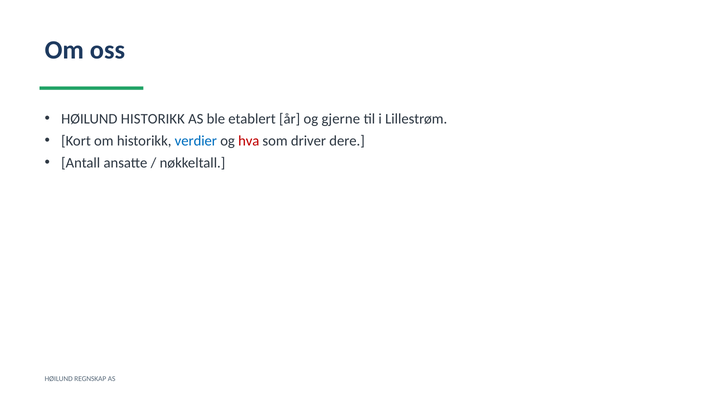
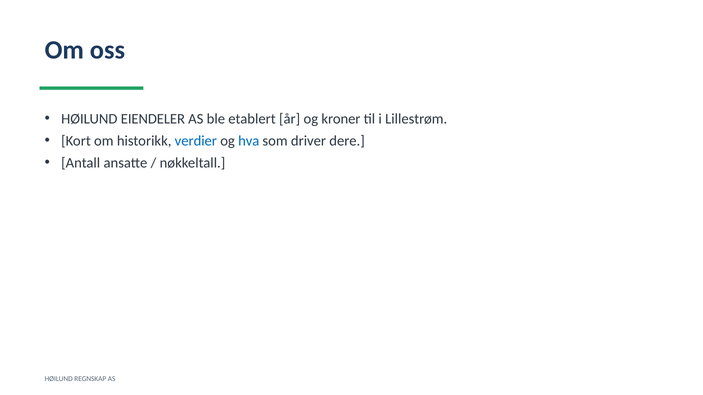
HØILUND HISTORIKK: HISTORIKK -> EIENDELER
gjerne: gjerne -> kroner
hva colour: red -> blue
